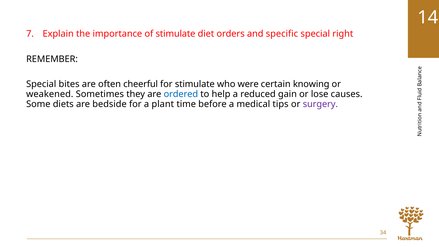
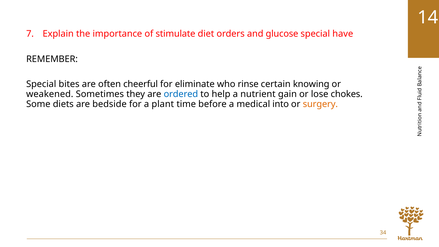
specific: specific -> glucose
right: right -> have
for stimulate: stimulate -> eliminate
were: were -> rinse
reduced: reduced -> nutrient
causes: causes -> chokes
tips: tips -> into
surgery colour: purple -> orange
